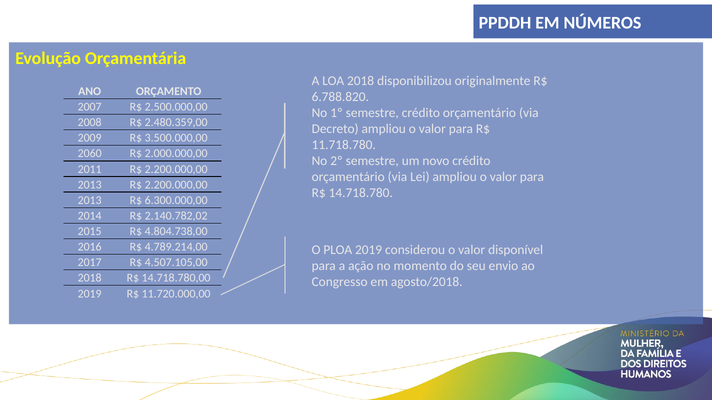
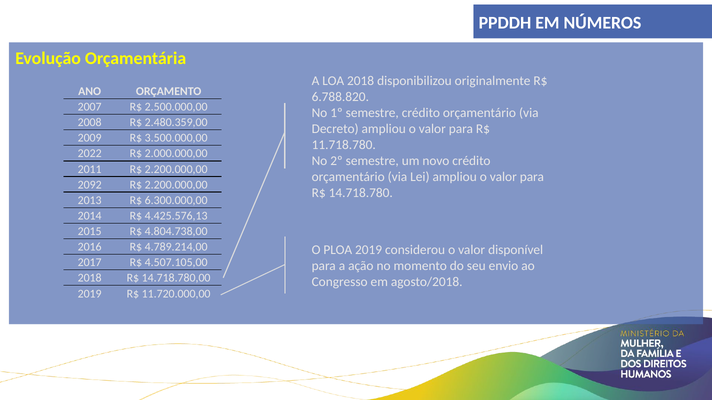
2060: 2060 -> 2022
2013 at (90, 185): 2013 -> 2092
2.140.782,02: 2.140.782,02 -> 4.425.576,13
